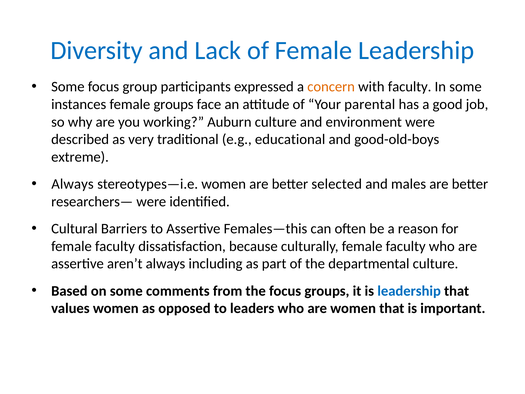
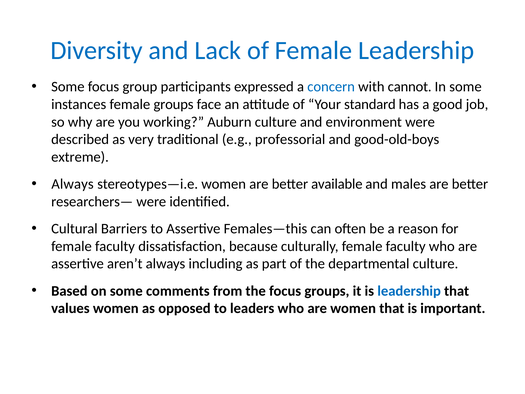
concern colour: orange -> blue
with faculty: faculty -> cannot
parental: parental -> standard
educational: educational -> professorial
selected: selected -> available
